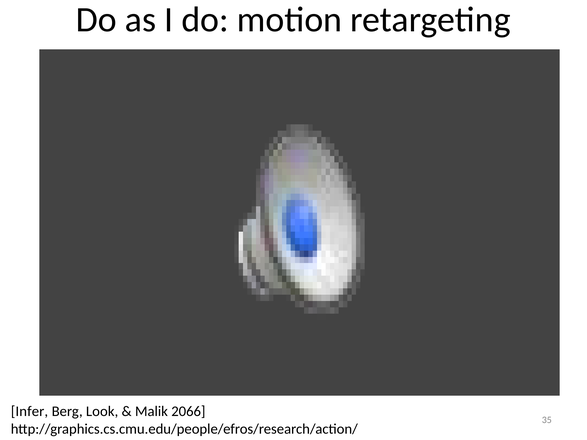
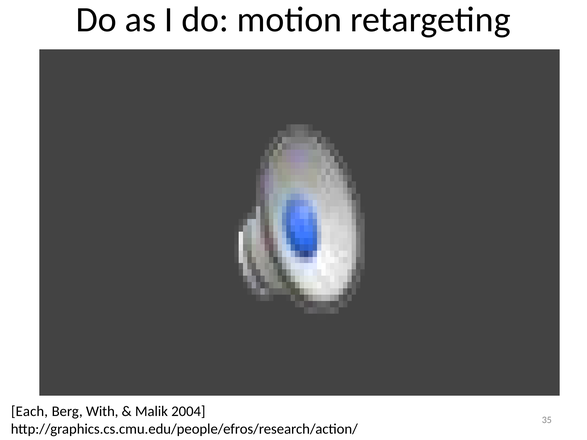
Infer: Infer -> Each
Look: Look -> With
2066: 2066 -> 2004
